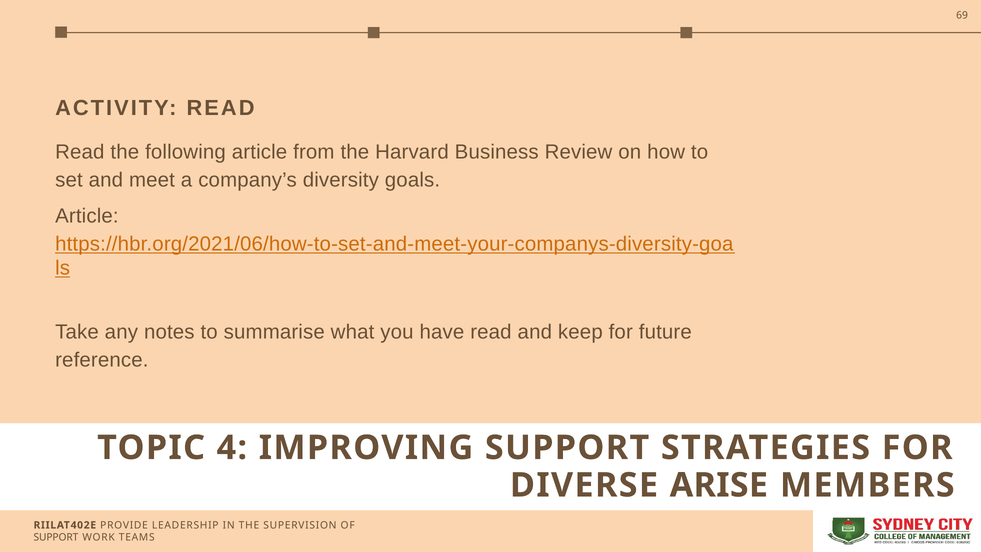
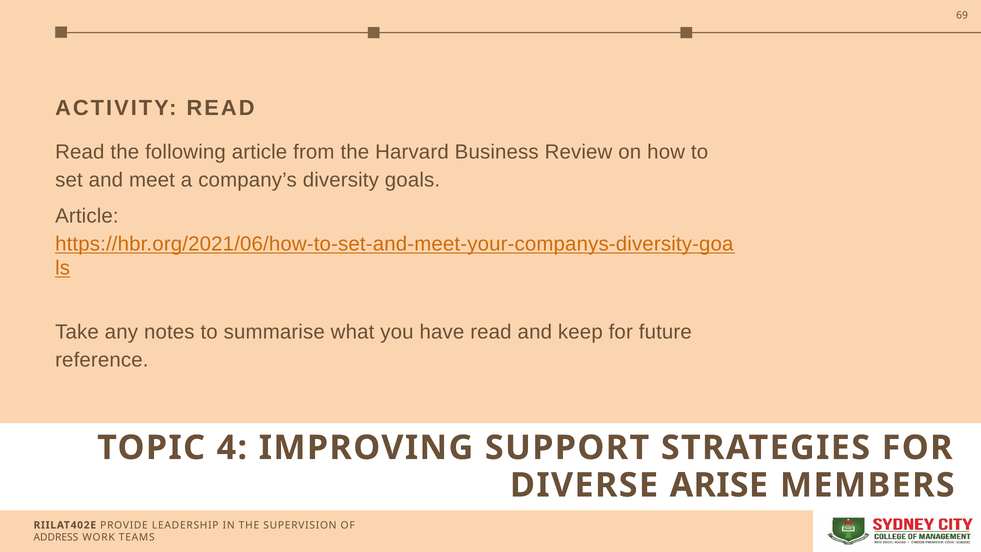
SUPPORT at (56, 537): SUPPORT -> ADDRESS
